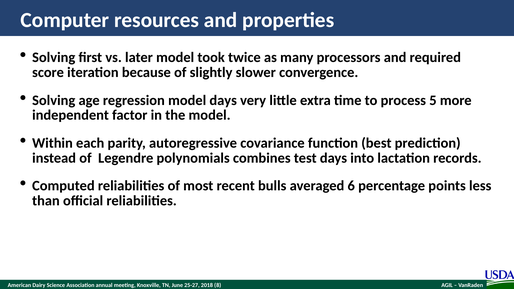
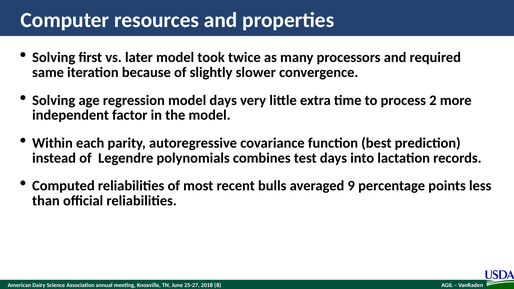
score: score -> same
5: 5 -> 2
6: 6 -> 9
